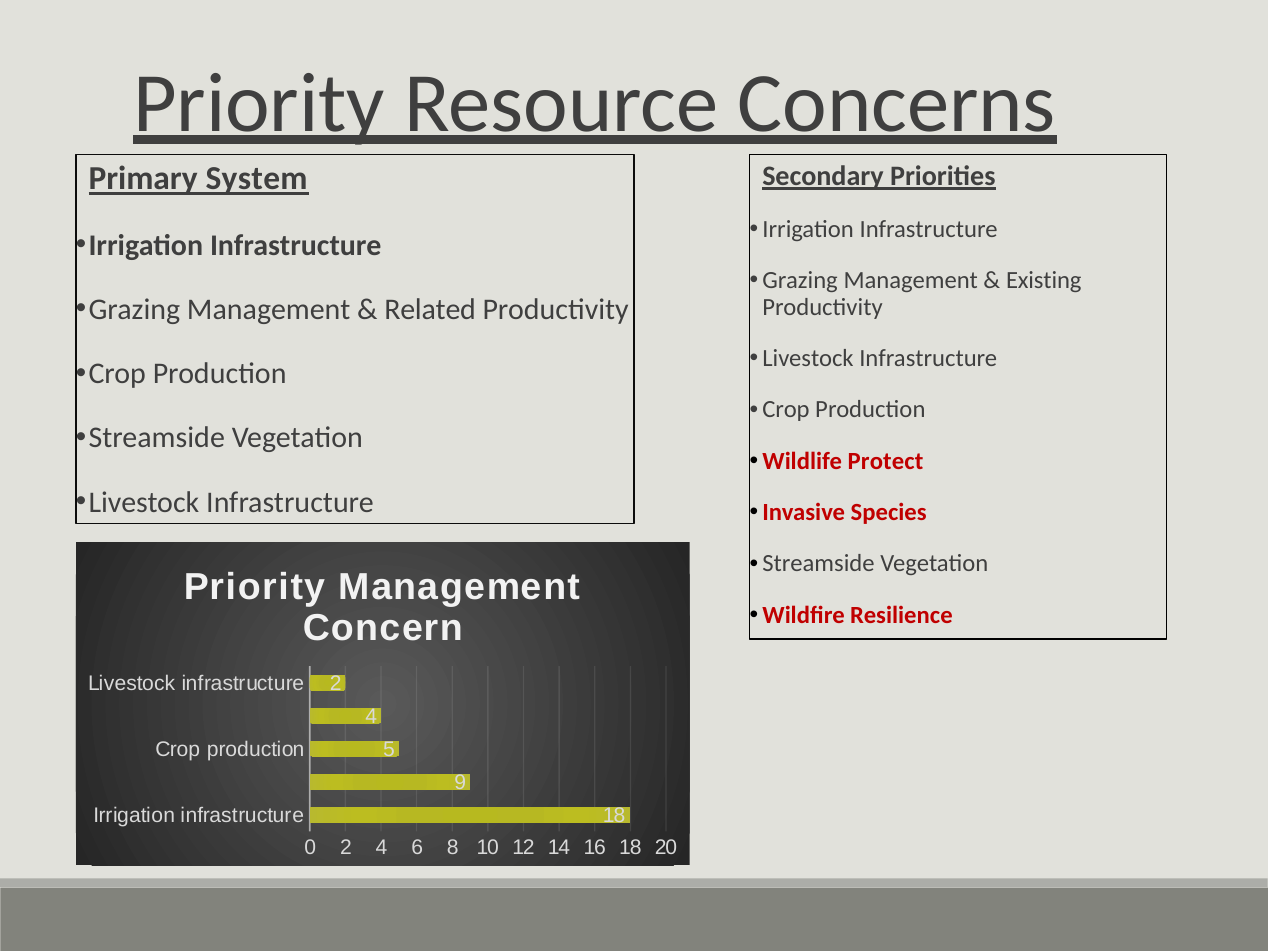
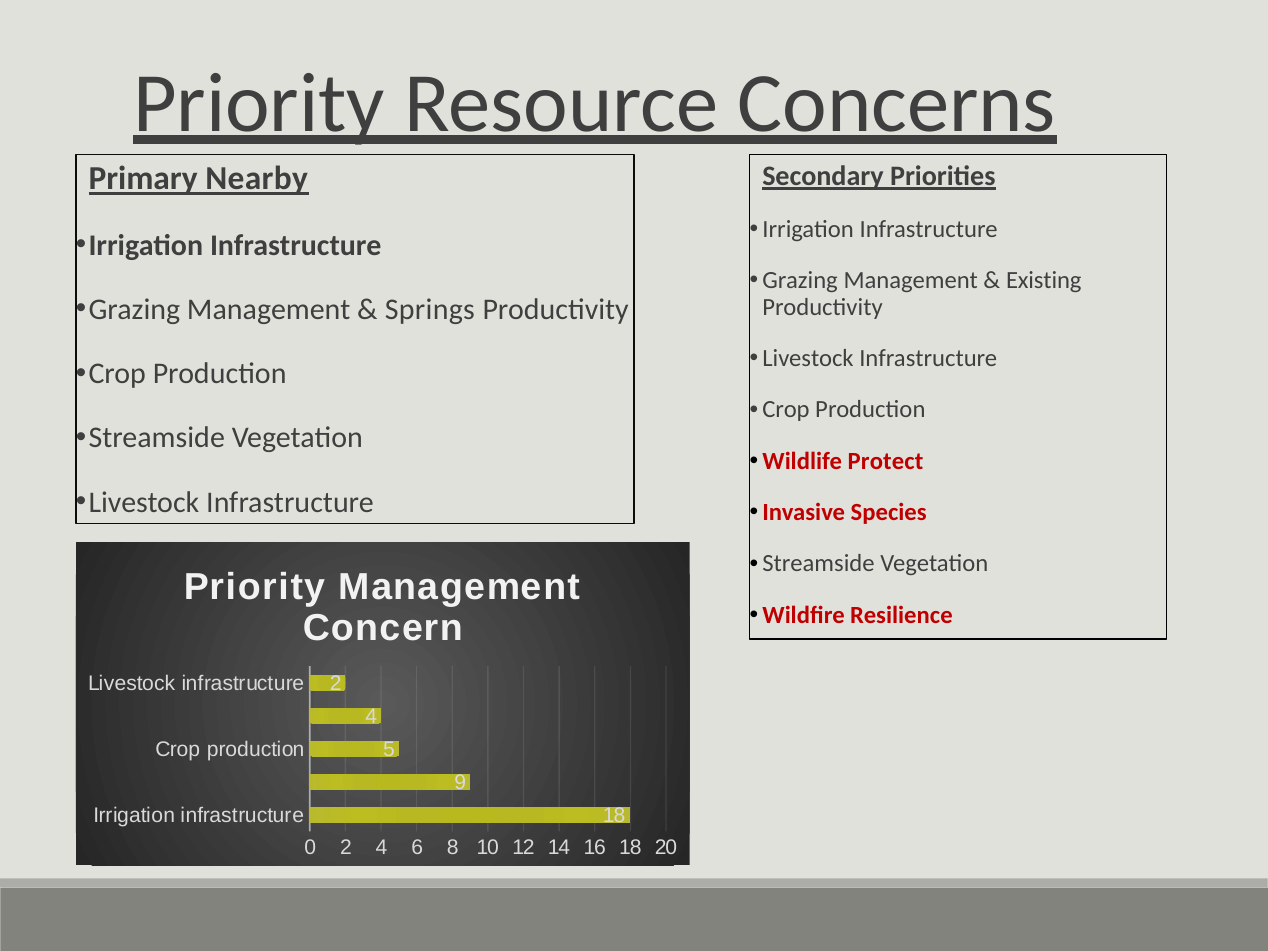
System: System -> Nearby
Related: Related -> Springs
